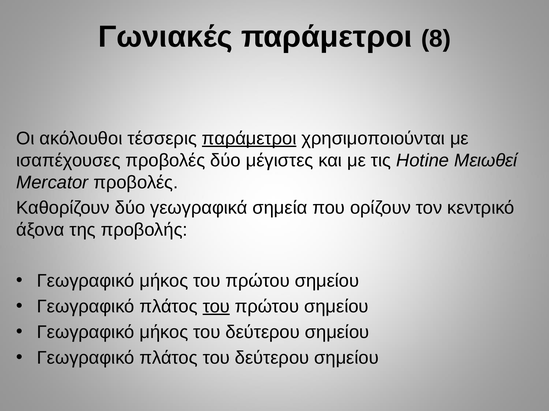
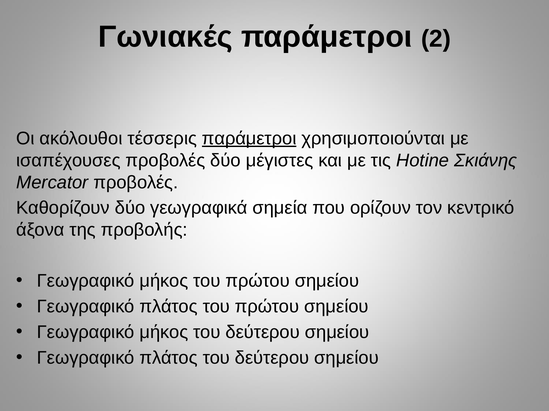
8: 8 -> 2
Μειωθεί: Μειωθεί -> Σκιάνης
του at (216, 307) underline: present -> none
